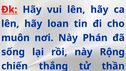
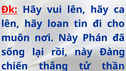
Rộng: Rộng -> Đàng
